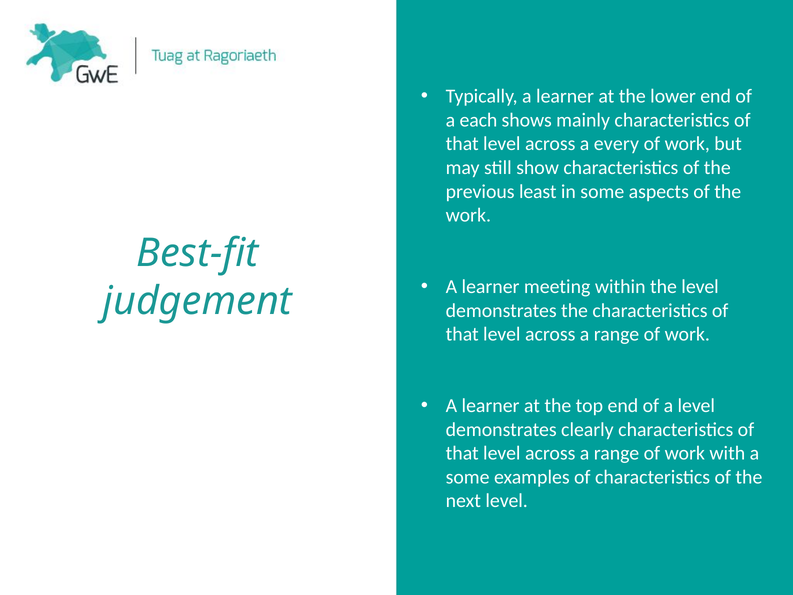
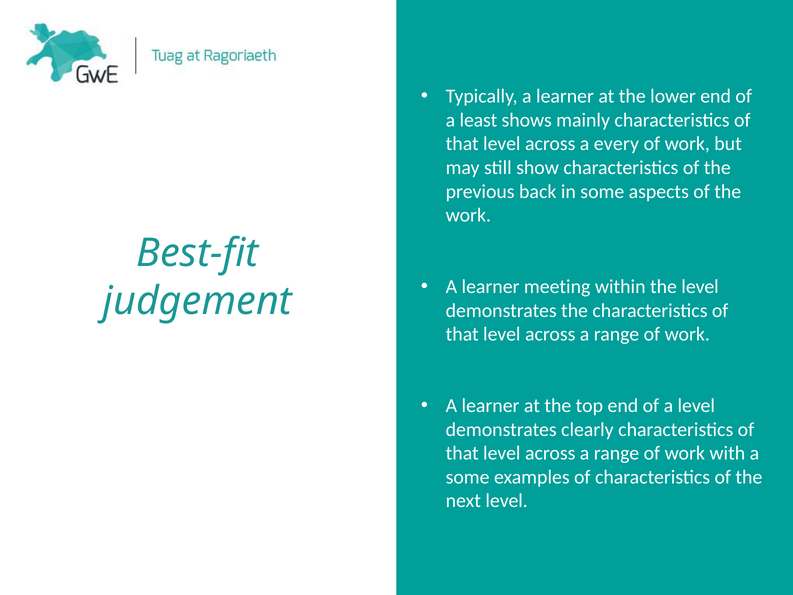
each: each -> least
least: least -> back
